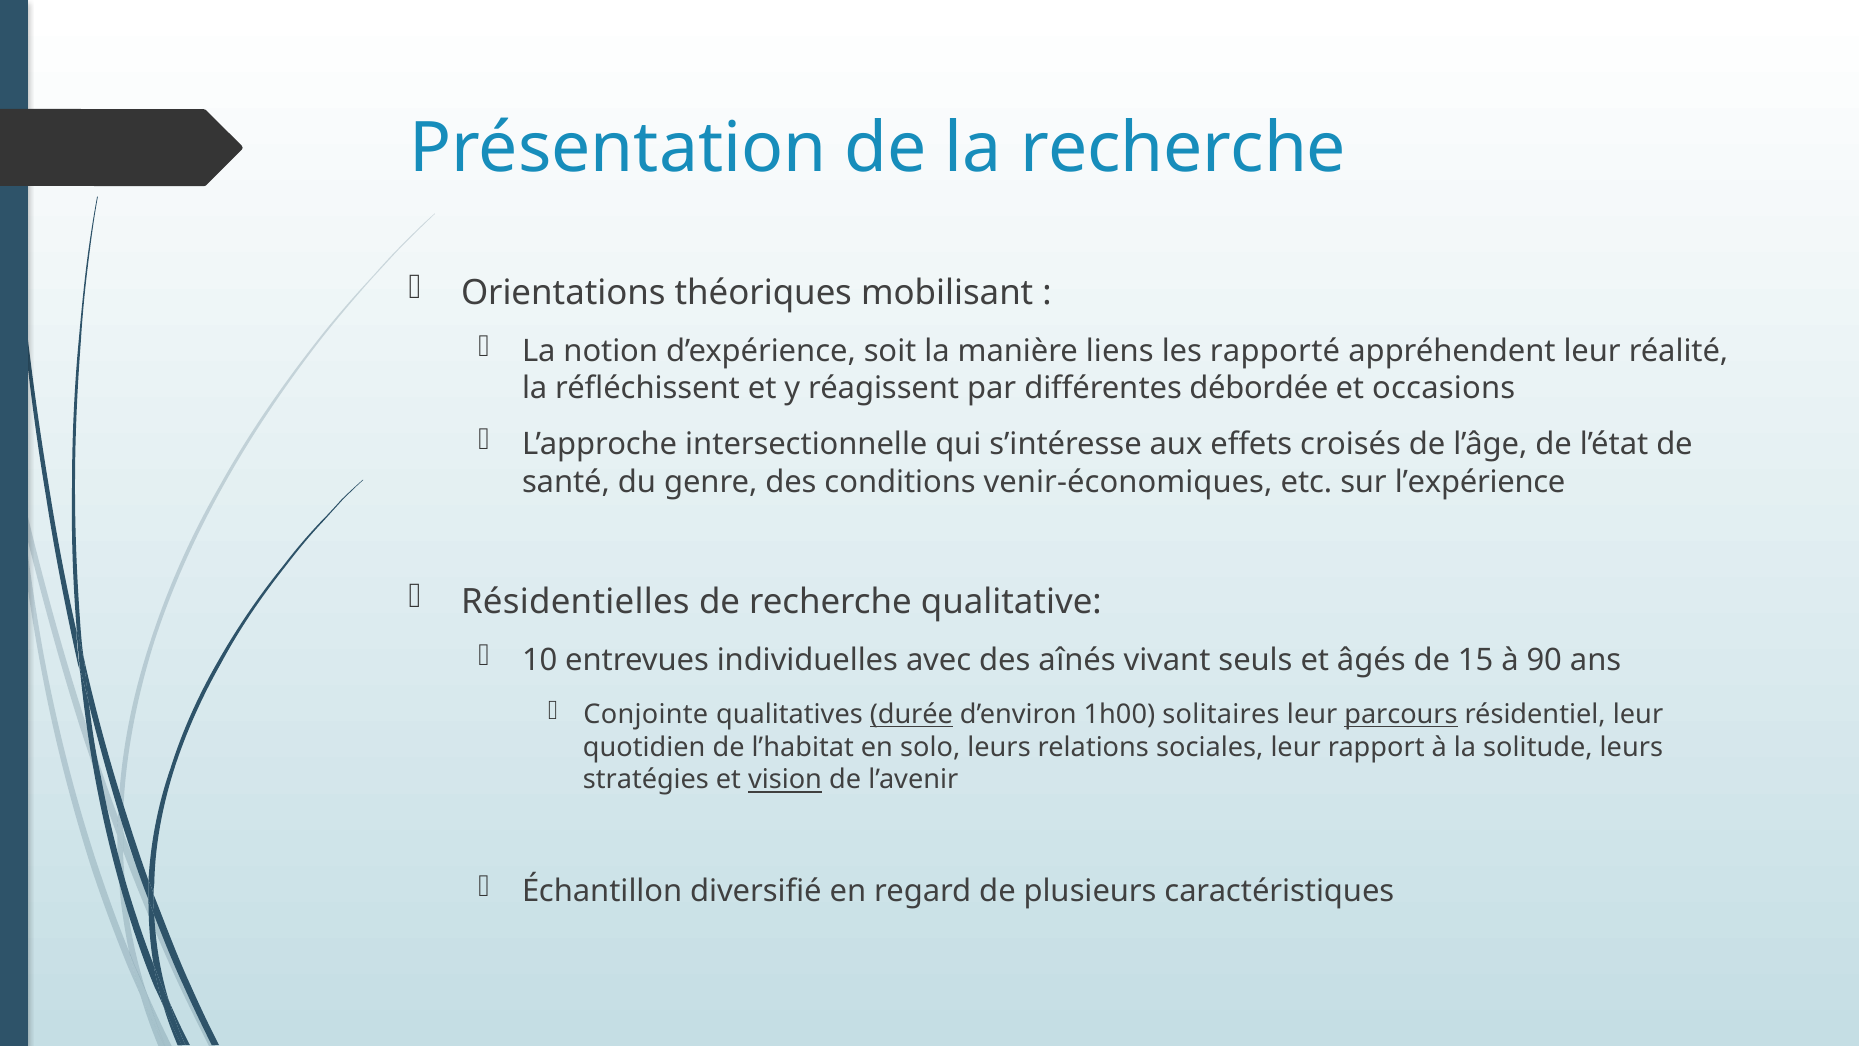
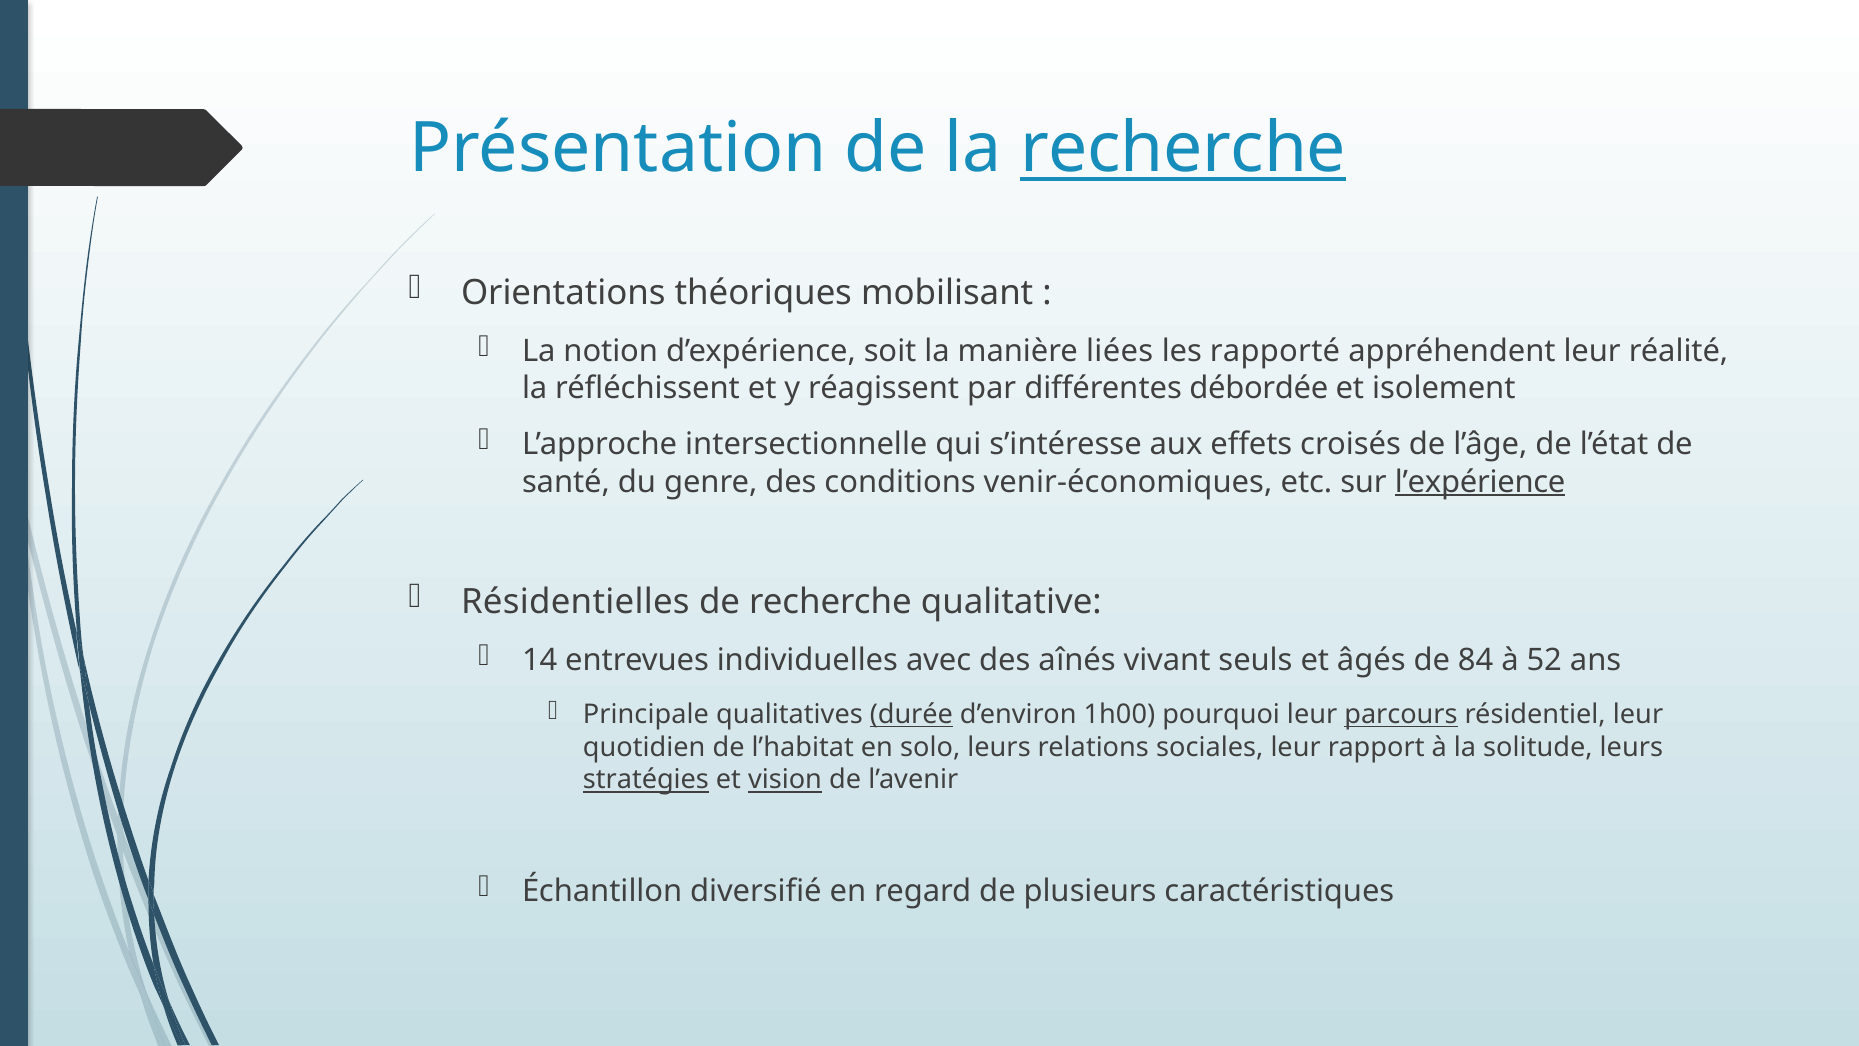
recherche at (1183, 149) underline: none -> present
liens: liens -> liées
occasions: occasions -> isolement
l’expérience underline: none -> present
10: 10 -> 14
15: 15 -> 84
90: 90 -> 52
Conjointe: Conjointe -> Principale
solitaires: solitaires -> pourquoi
stratégies underline: none -> present
